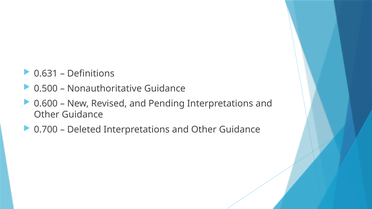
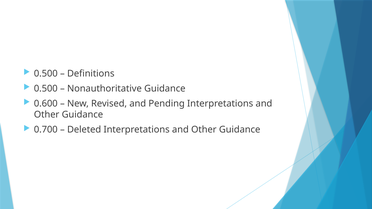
0.631 at (46, 74): 0.631 -> 0.500
